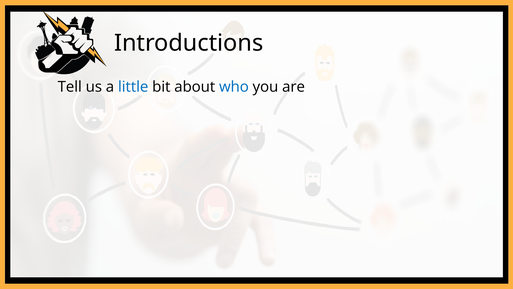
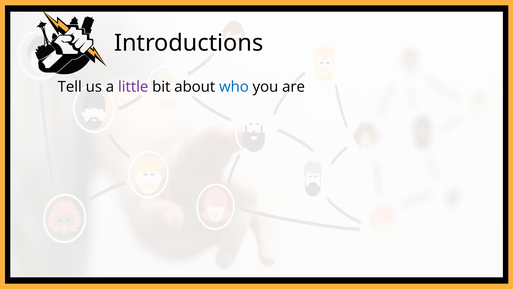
little colour: blue -> purple
